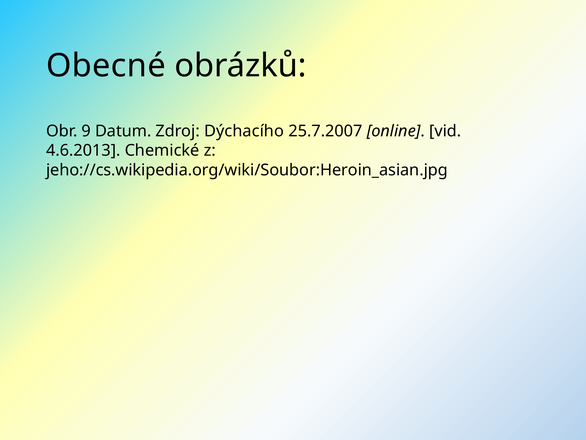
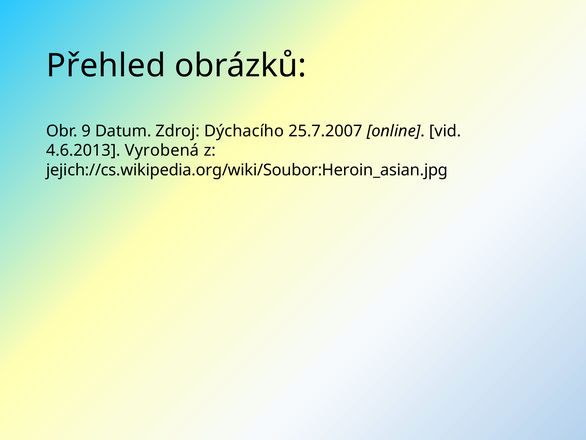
Obecné: Obecné -> Přehled
Chemické: Chemické -> Vyrobená
jeho://cs.wikipedia.org/wiki/Soubor:Heroin_asian.jpg: jeho://cs.wikipedia.org/wiki/Soubor:Heroin_asian.jpg -> jejich://cs.wikipedia.org/wiki/Soubor:Heroin_asian.jpg
